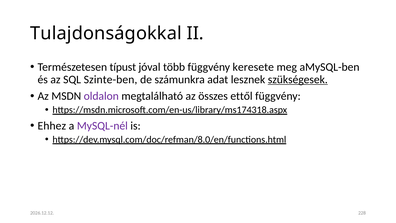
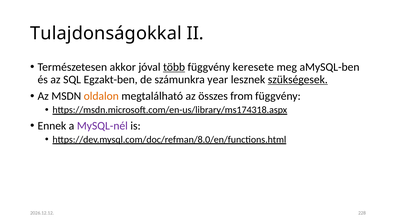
típust: típust -> akkor
több underline: none -> present
Szinte-ben: Szinte-ben -> Egzakt-ben
adat: adat -> year
oldalon colour: purple -> orange
ettől: ettől -> from
Ehhez: Ehhez -> Ennek
